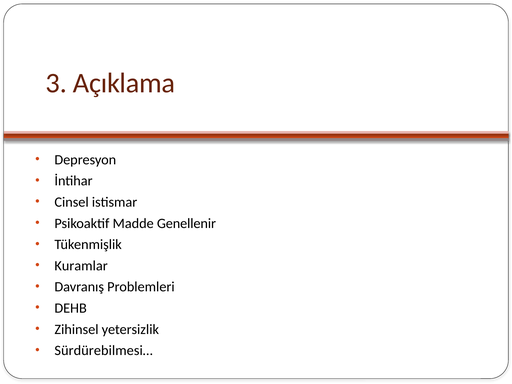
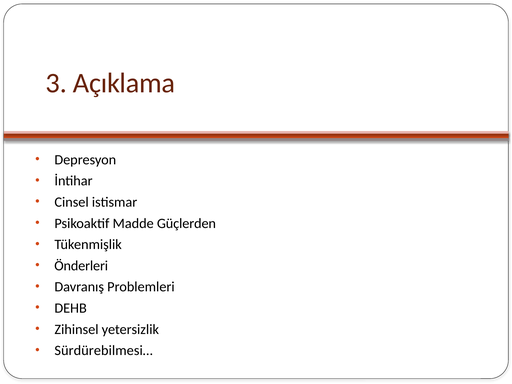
Genellenir: Genellenir -> Güçlerden
Kuramlar: Kuramlar -> Önderleri
